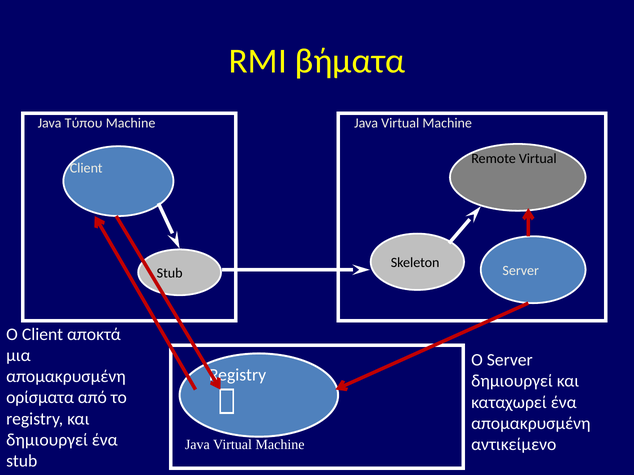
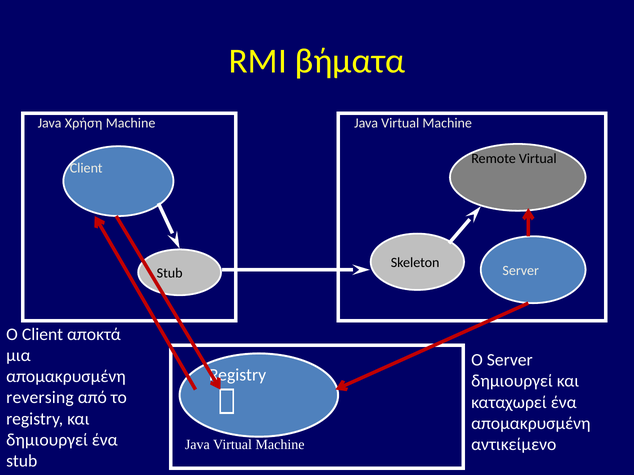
Τύπου: Τύπου -> Χρήση
ορίσματα: ορίσματα -> reversing
